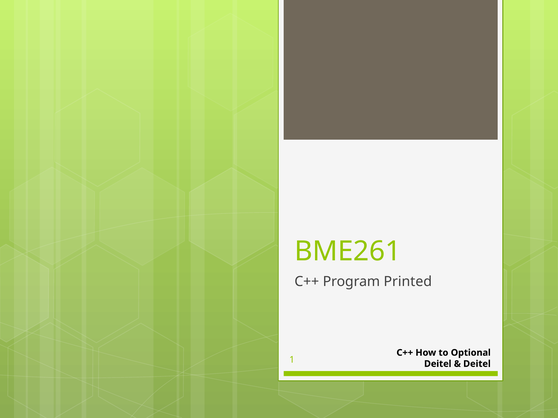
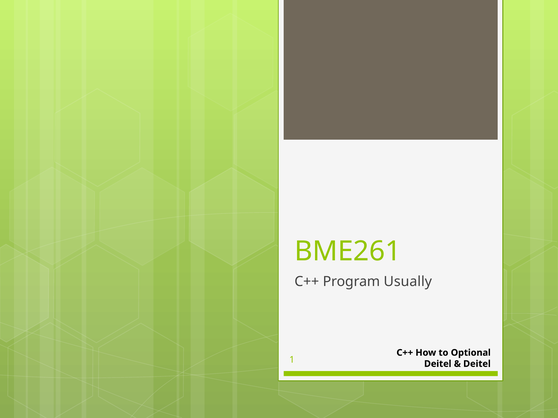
Printed: Printed -> Usually
